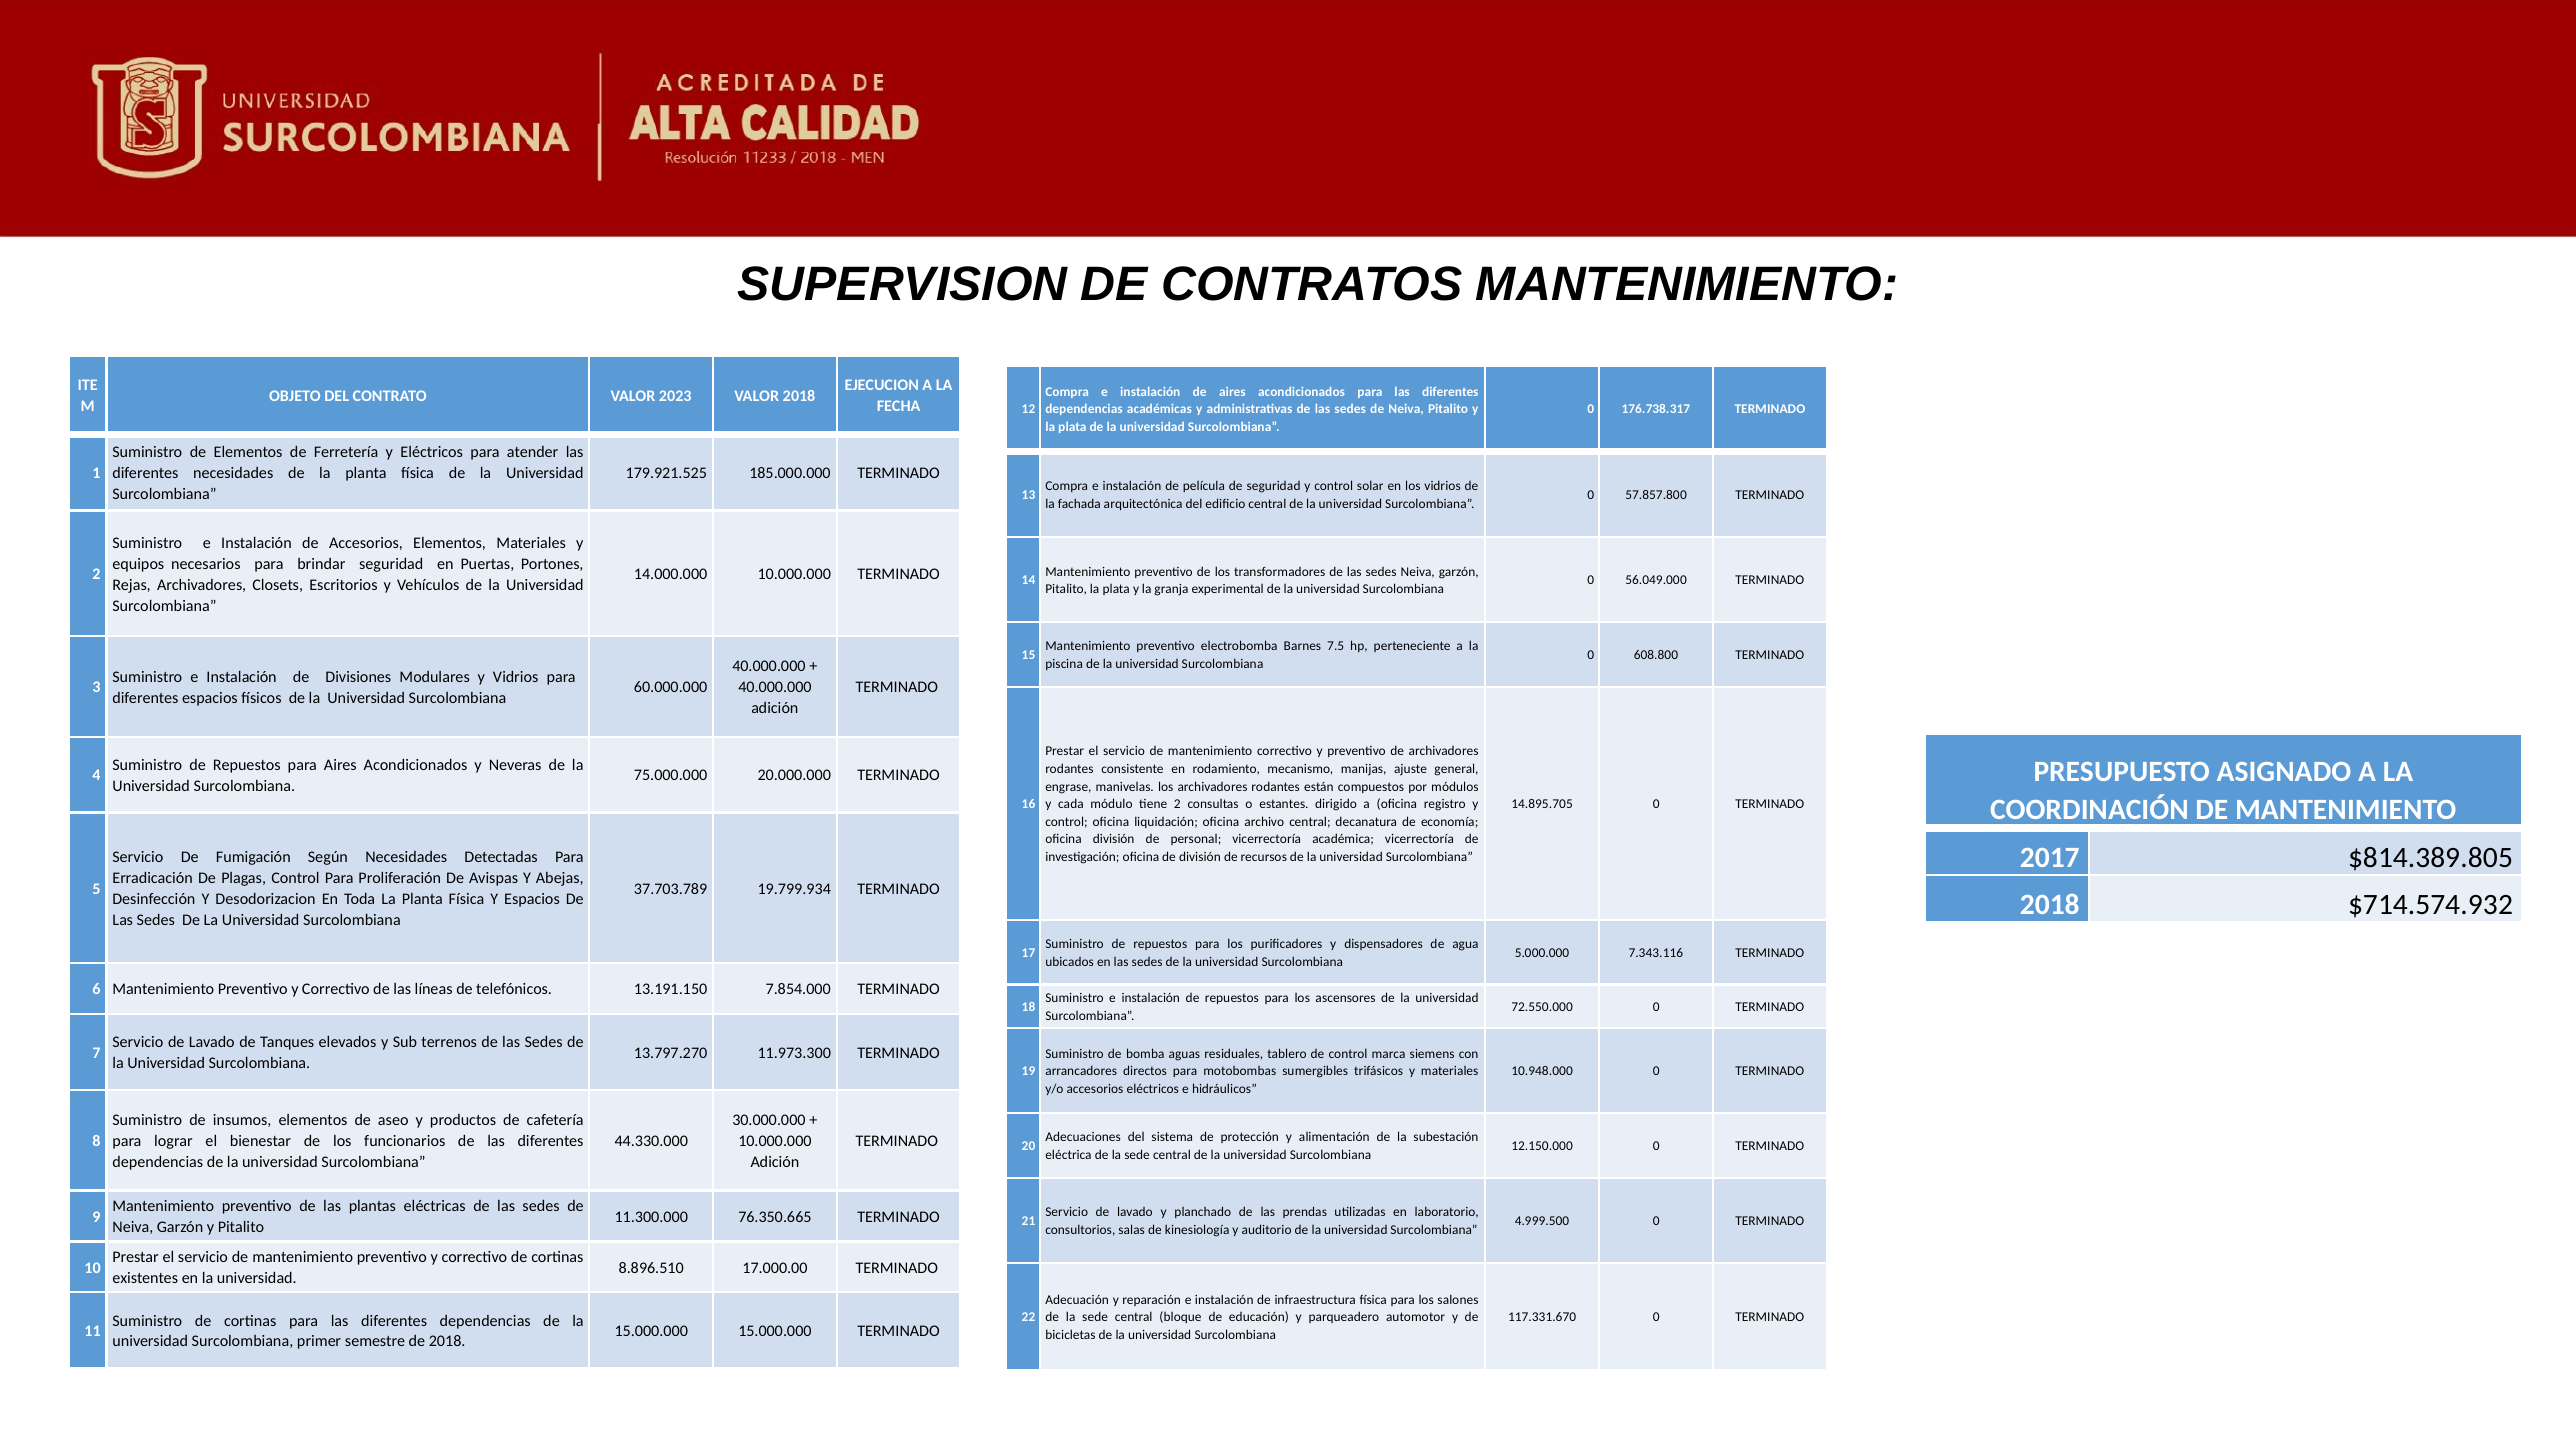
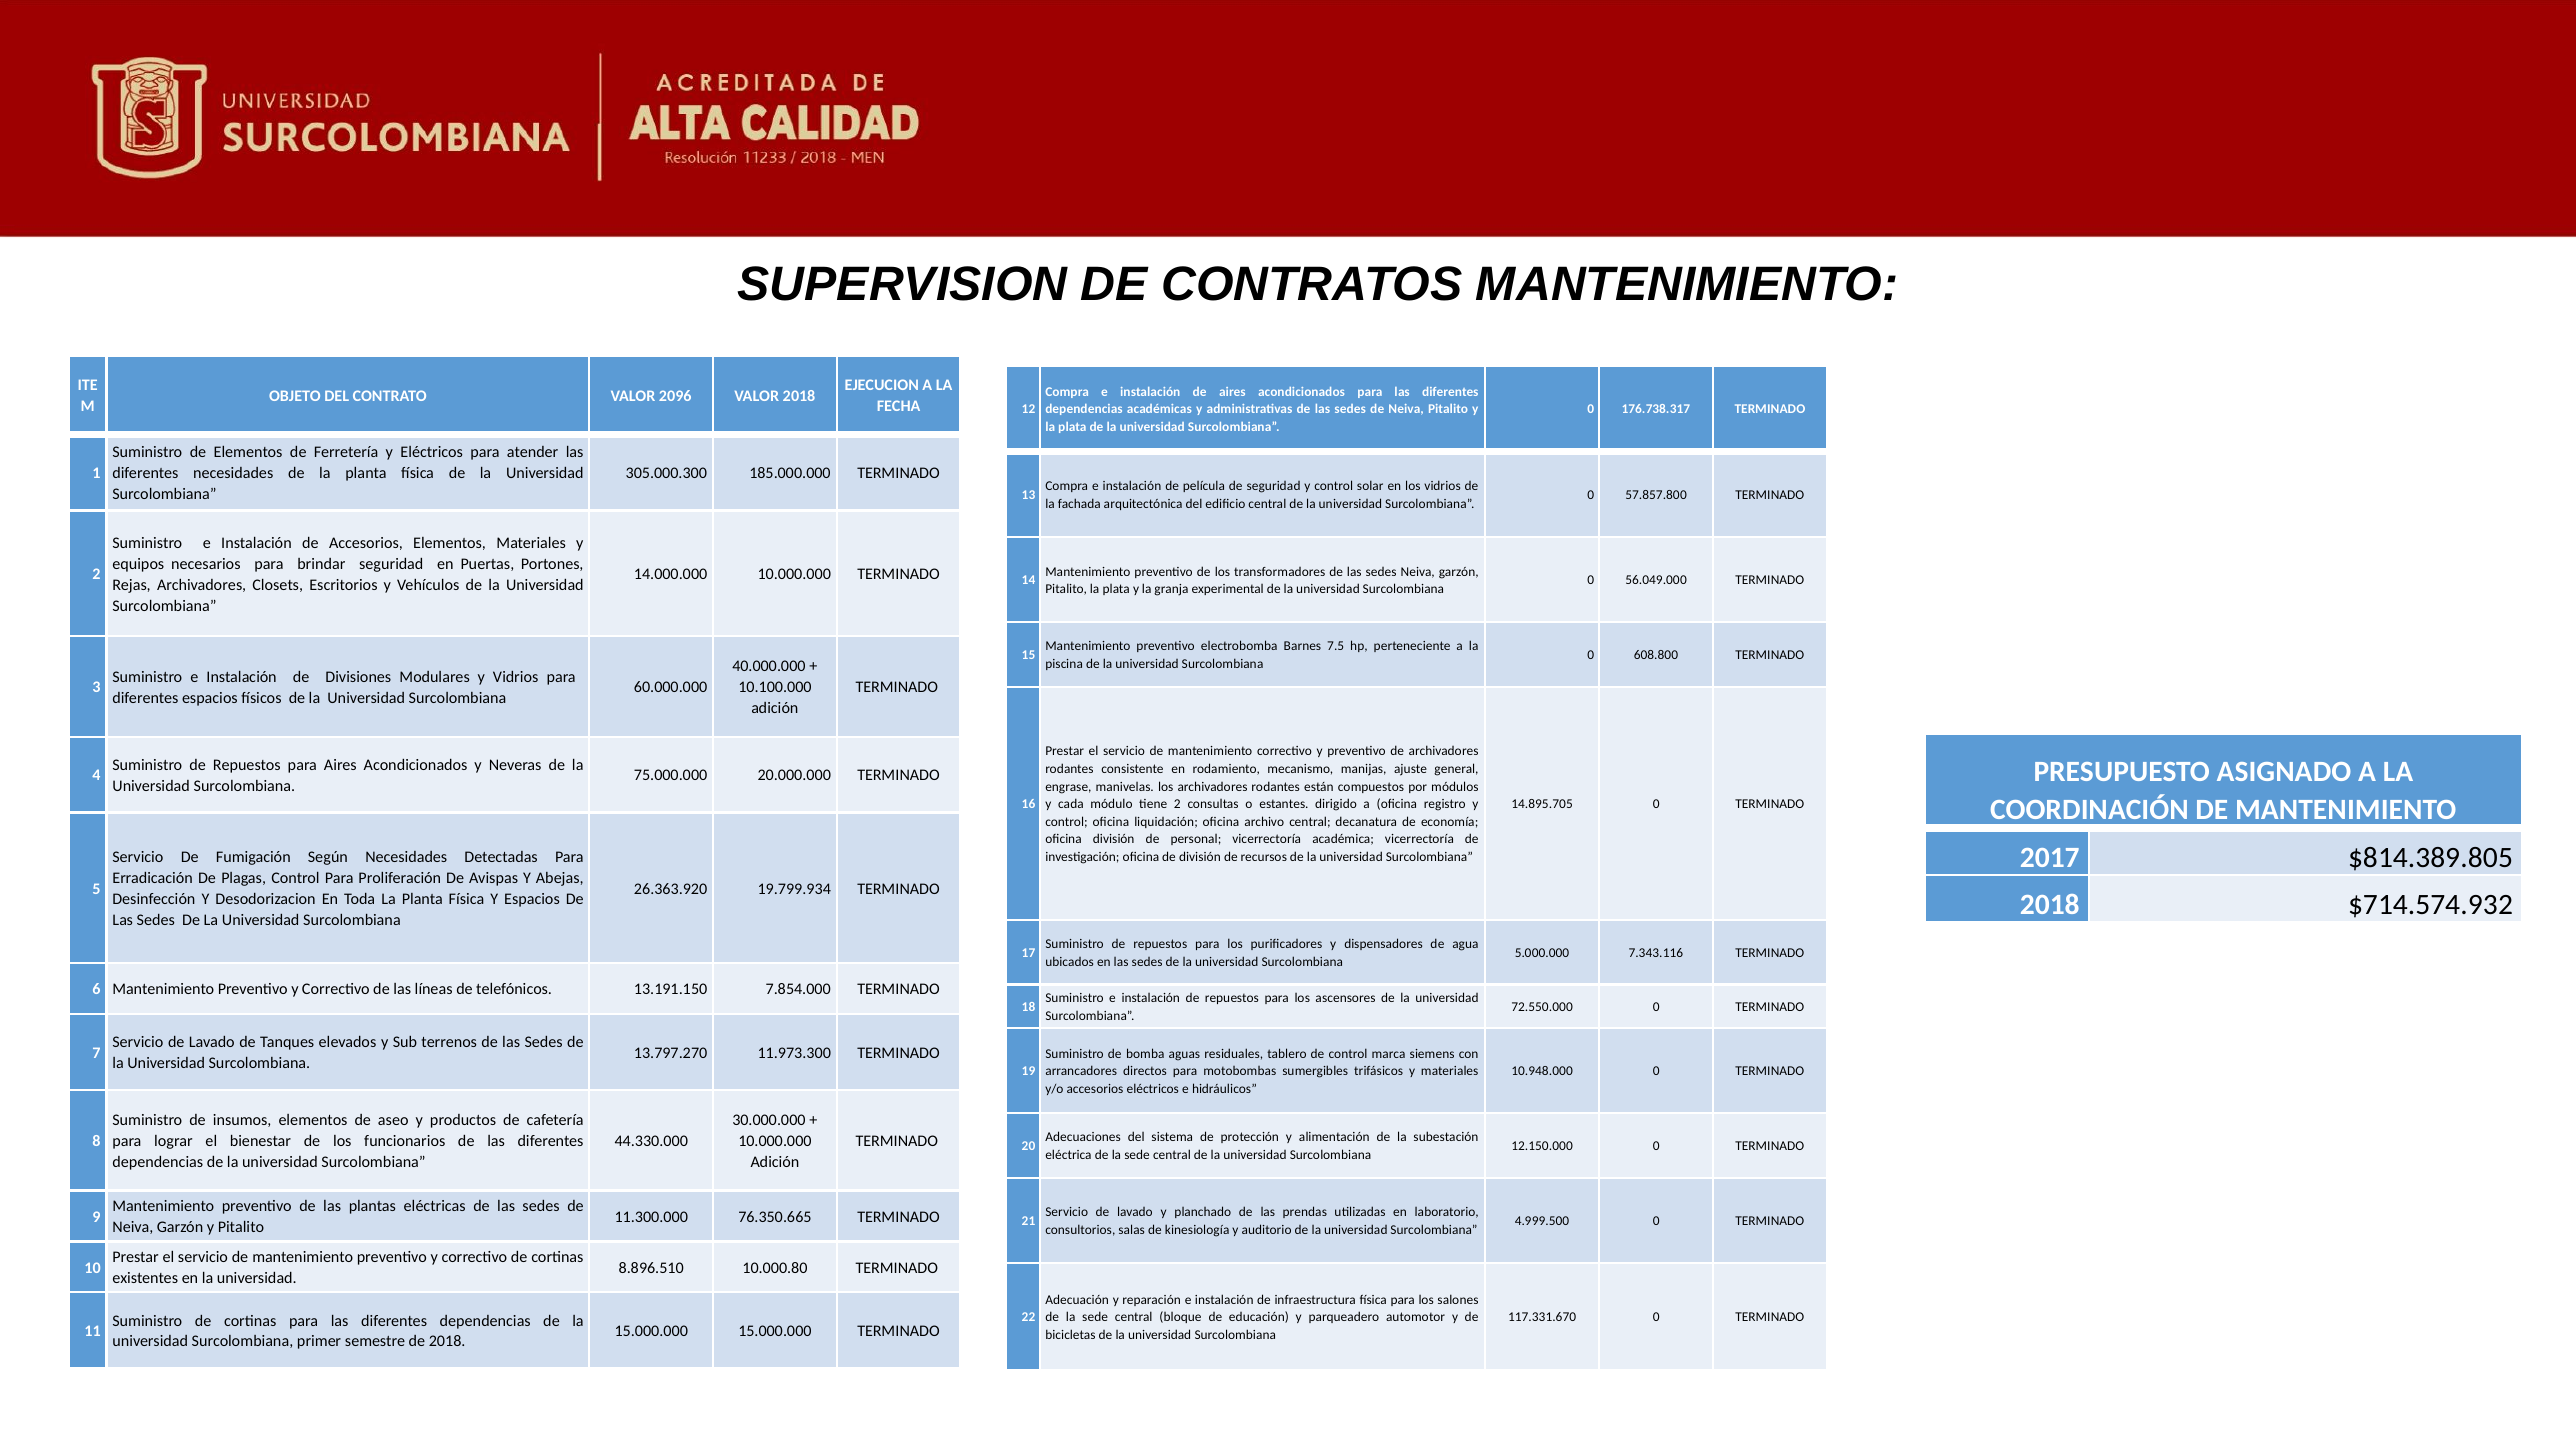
2023: 2023 -> 2096
179.921.525: 179.921.525 -> 305.000.300
40.000.000 at (775, 687): 40.000.000 -> 10.100.000
37.703.789: 37.703.789 -> 26.363.920
17.000.00: 17.000.00 -> 10.000.80
